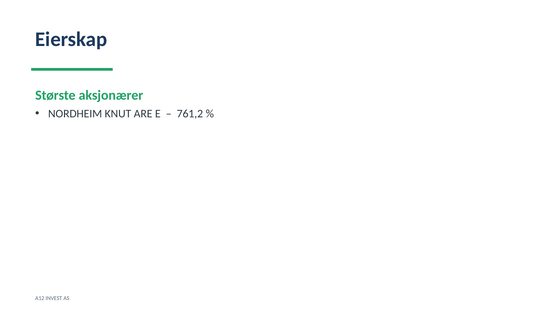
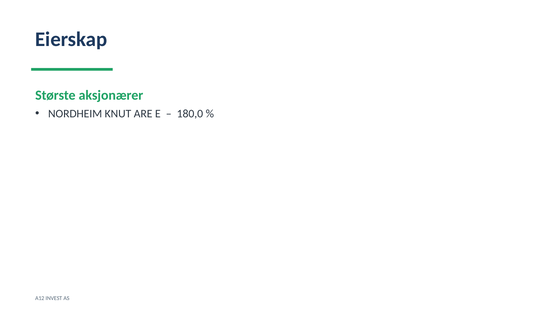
761,2: 761,2 -> 180,0
